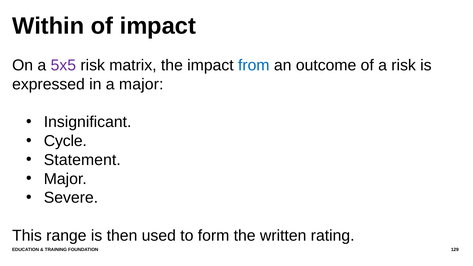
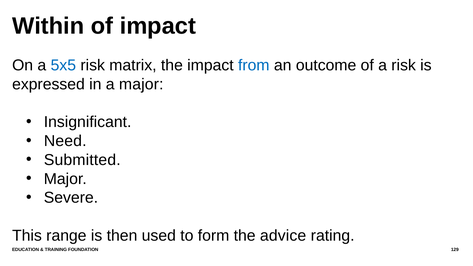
5x5 colour: purple -> blue
Cycle: Cycle -> Need
Statement: Statement -> Submitted
written: written -> advice
